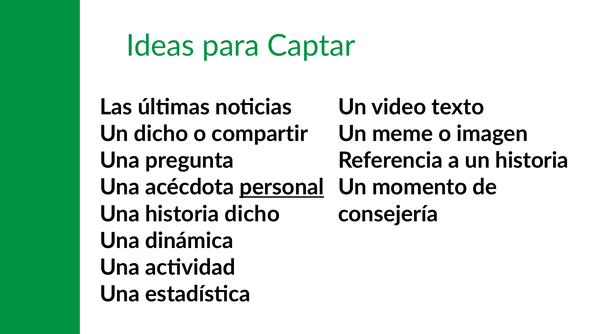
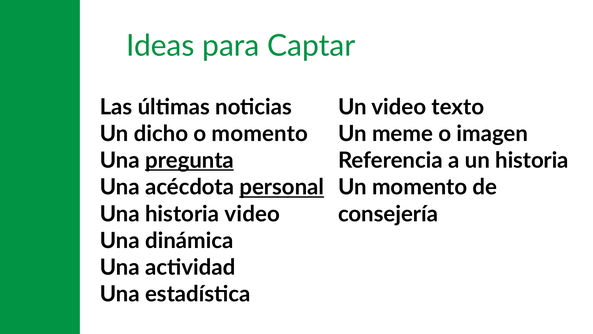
o compartir: compartir -> momento
pregunta underline: none -> present
historia dicho: dicho -> video
